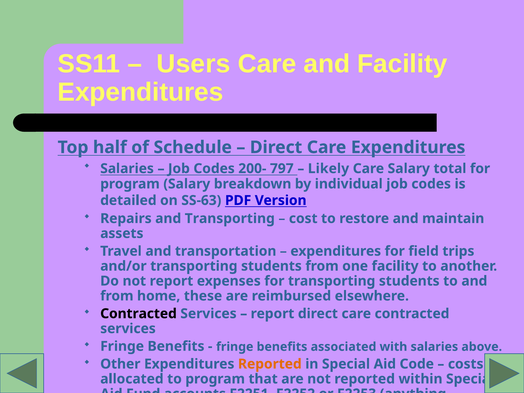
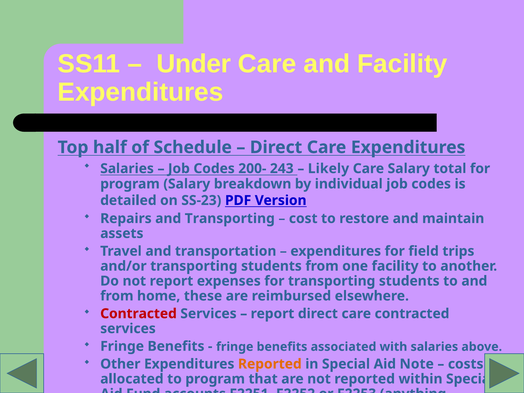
Users: Users -> Under
797: 797 -> 243
SS-63: SS-63 -> SS-23
Contracted at (139, 314) colour: black -> red
Code: Code -> Note
